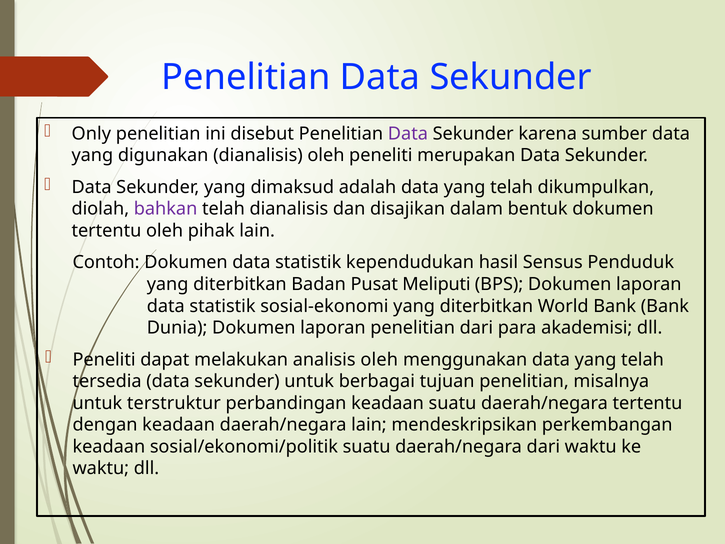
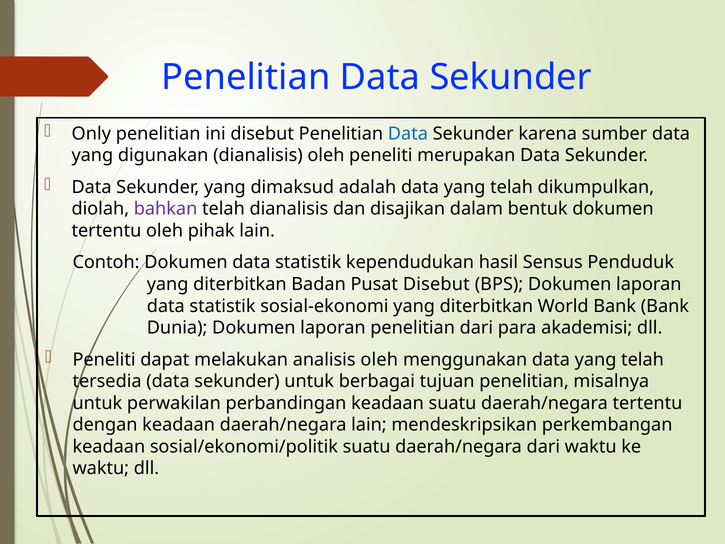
Data at (408, 133) colour: purple -> blue
Pusat Meliputi: Meliputi -> Disebut
terstruktur: terstruktur -> perwakilan
